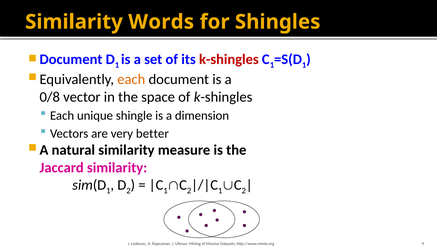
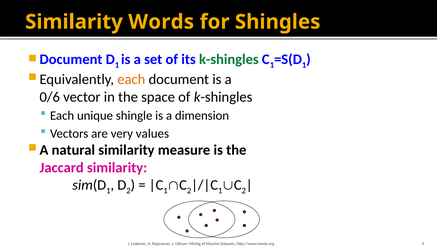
k-shingles at (229, 59) colour: red -> green
0/8: 0/8 -> 0/6
better: better -> values
